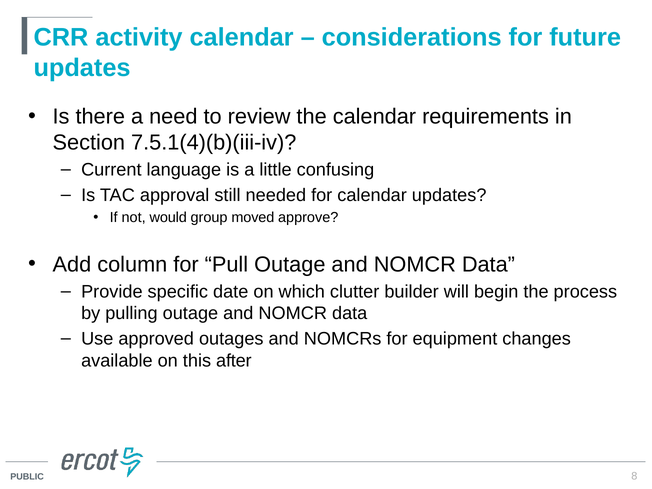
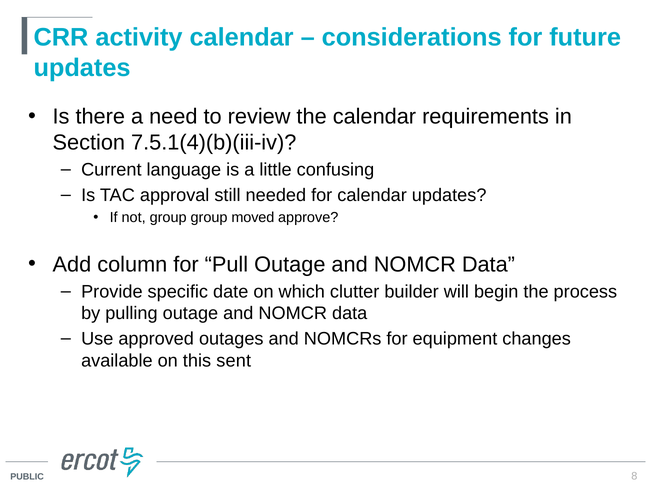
not would: would -> group
after: after -> sent
